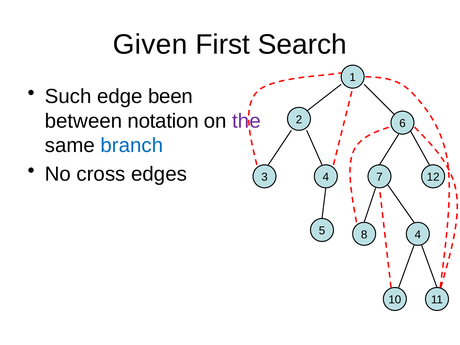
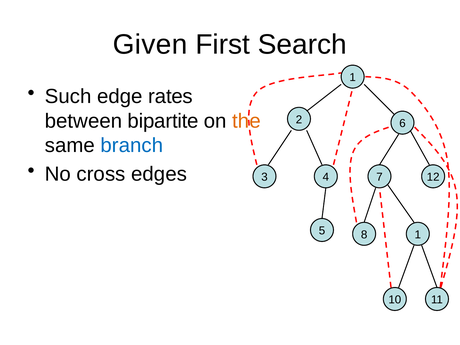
been: been -> rates
notation: notation -> bipartite
the colour: purple -> orange
8 4: 4 -> 1
